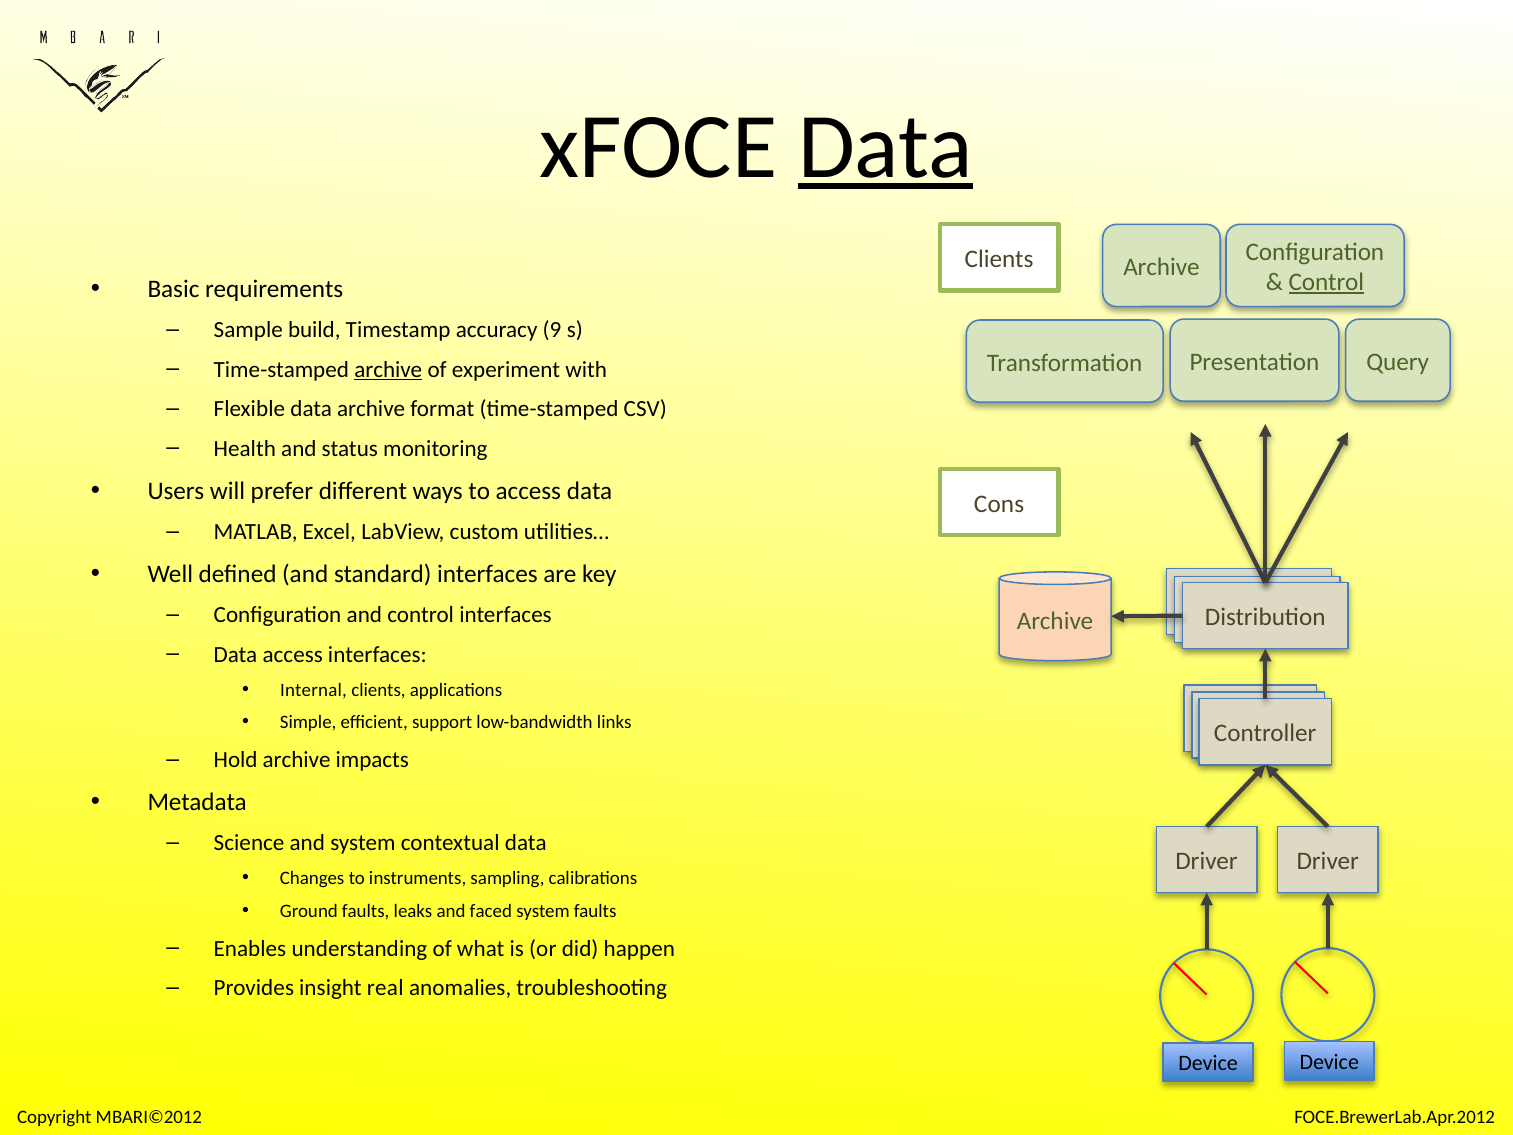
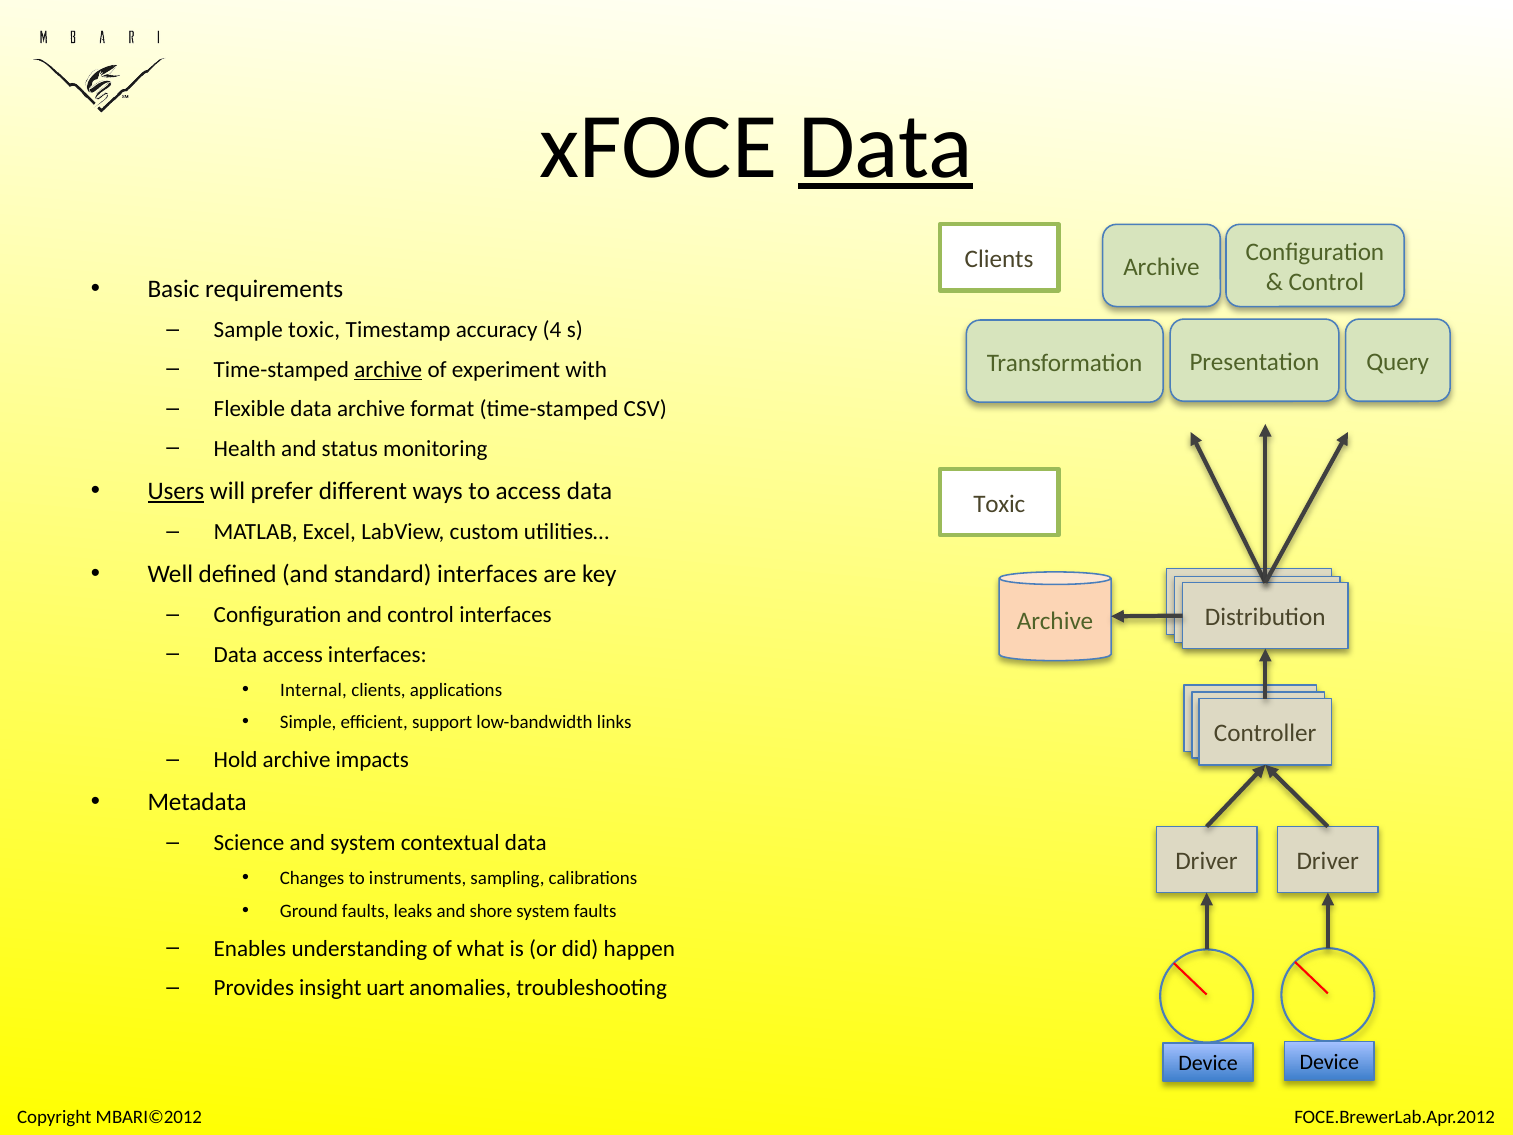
Control at (1326, 282) underline: present -> none
Sample build: build -> toxic
9: 9 -> 4
Users underline: none -> present
Cons at (999, 504): Cons -> Toxic
faced: faced -> shore
real: real -> uart
